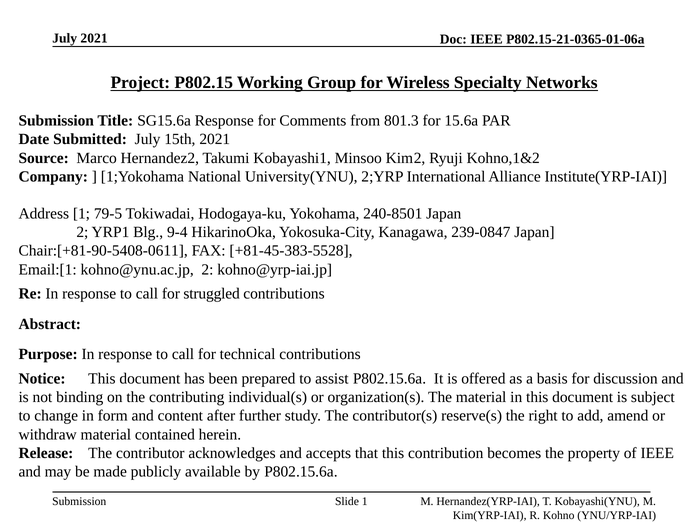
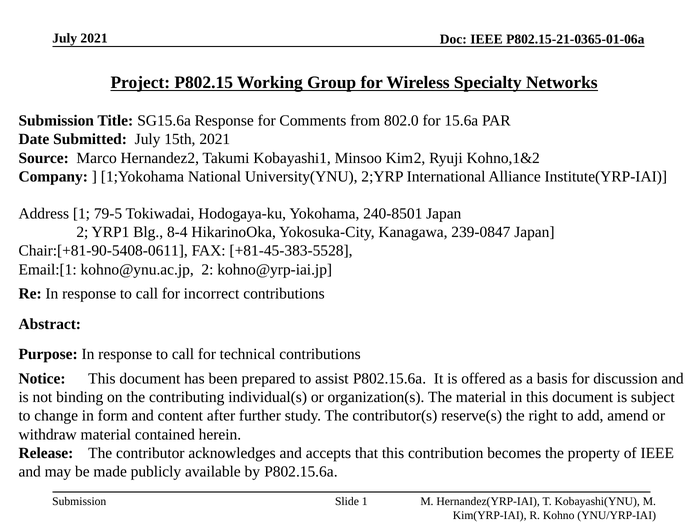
801.3: 801.3 -> 802.0
9-4: 9-4 -> 8-4
struggled: struggled -> incorrect
